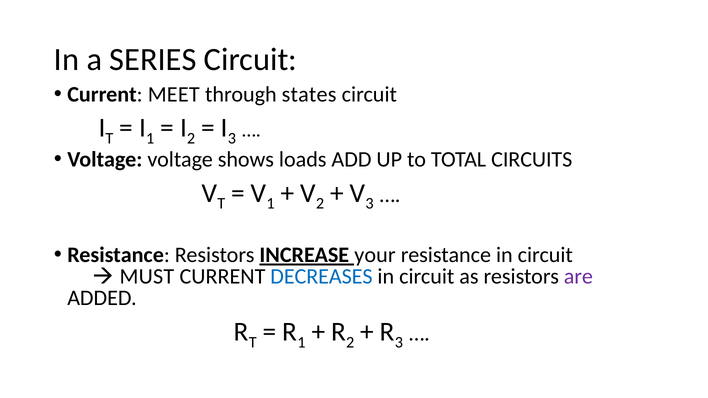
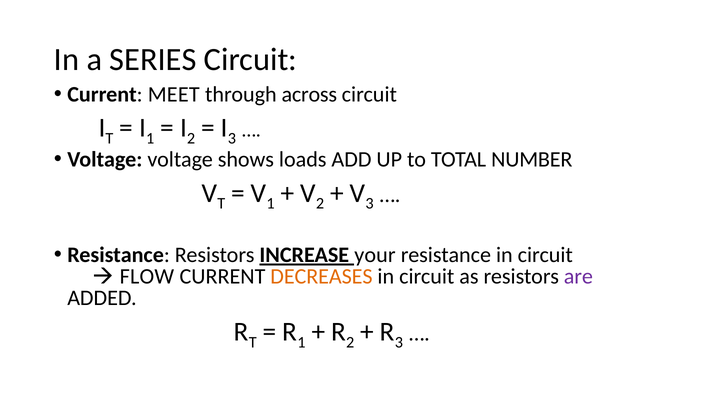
states: states -> across
CIRCUITS: CIRCUITS -> NUMBER
MUST: MUST -> FLOW
DECREASES colour: blue -> orange
